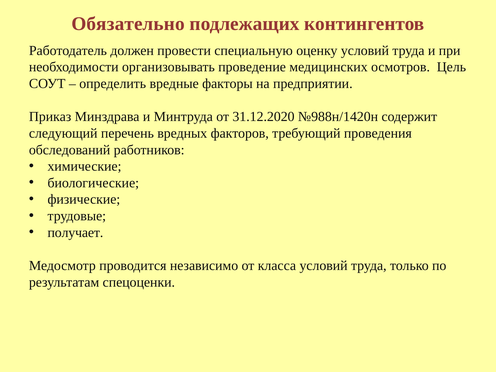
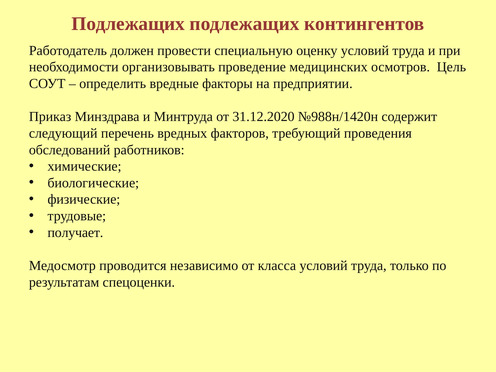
Обязательно at (128, 24): Обязательно -> Подлежащих
